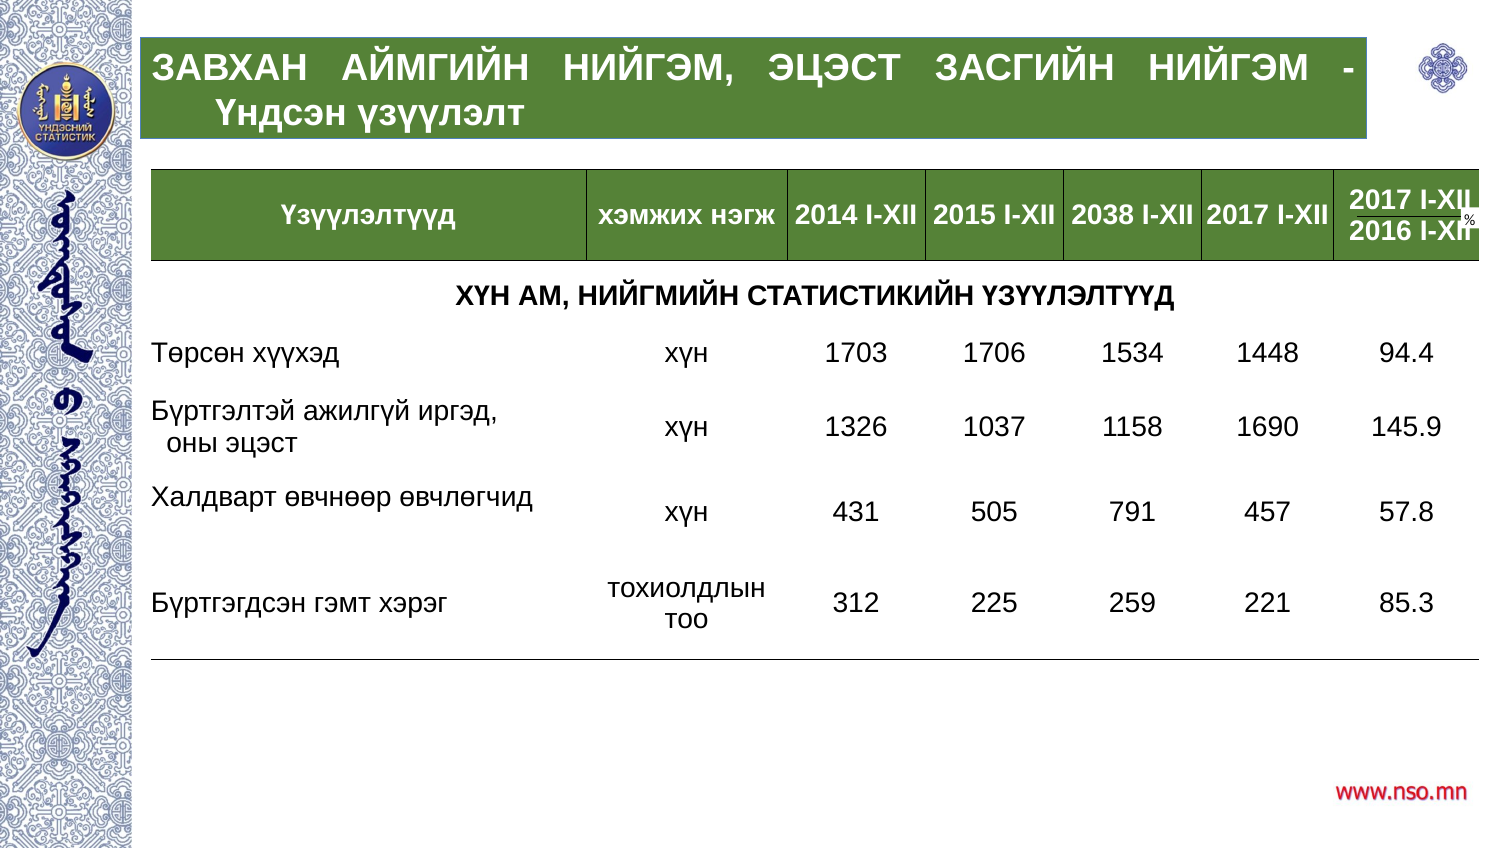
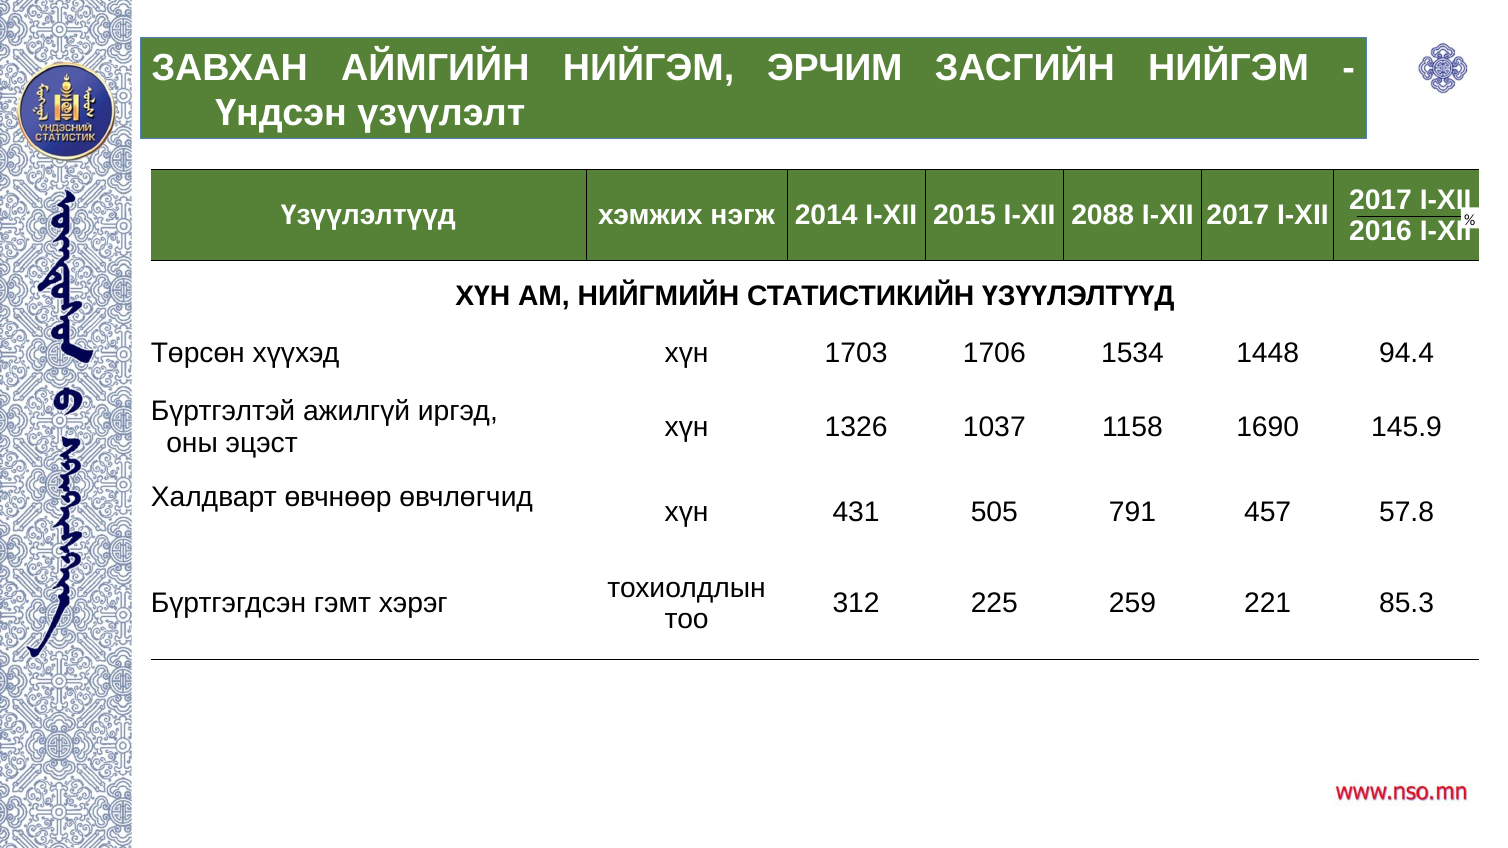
НИЙГЭМ ЭЦЭСТ: ЭЦЭСТ -> ЭРЧИМ
2038: 2038 -> 2088
